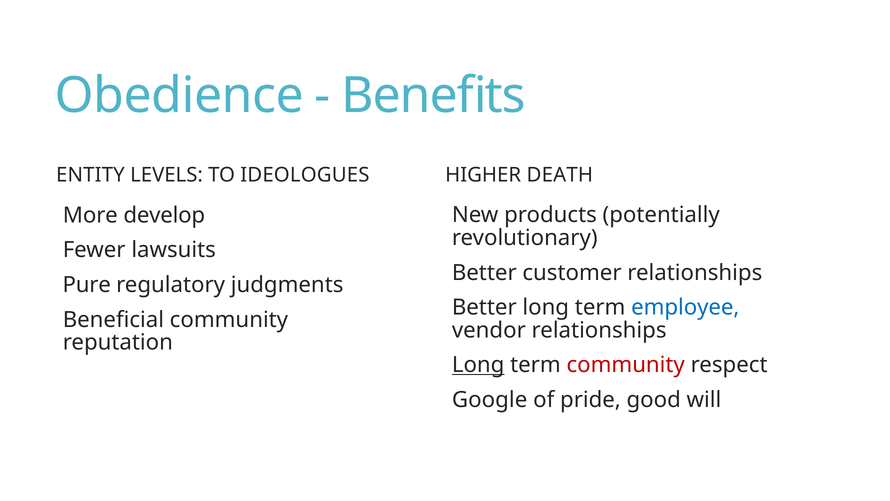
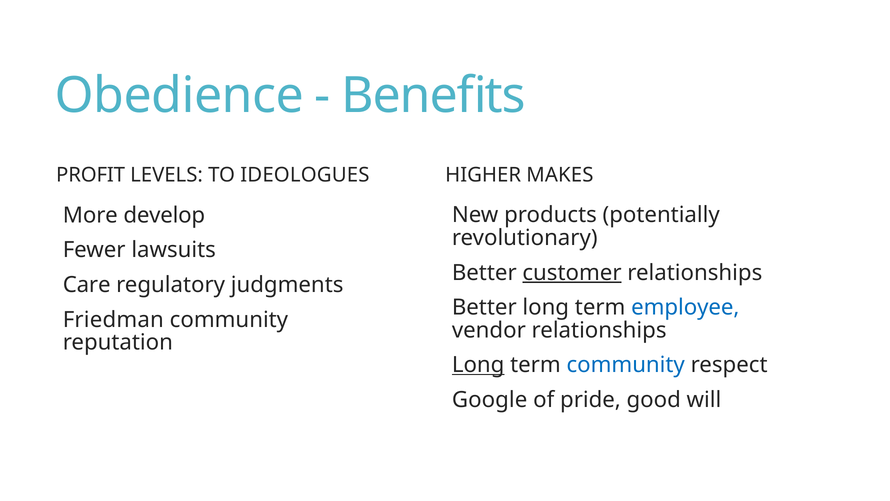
DEATH: DEATH -> MAKES
ENTITY: ENTITY -> PROFIT
customer underline: none -> present
Pure: Pure -> Care
Beneficial: Beneficial -> Friedman
community at (626, 365) colour: red -> blue
